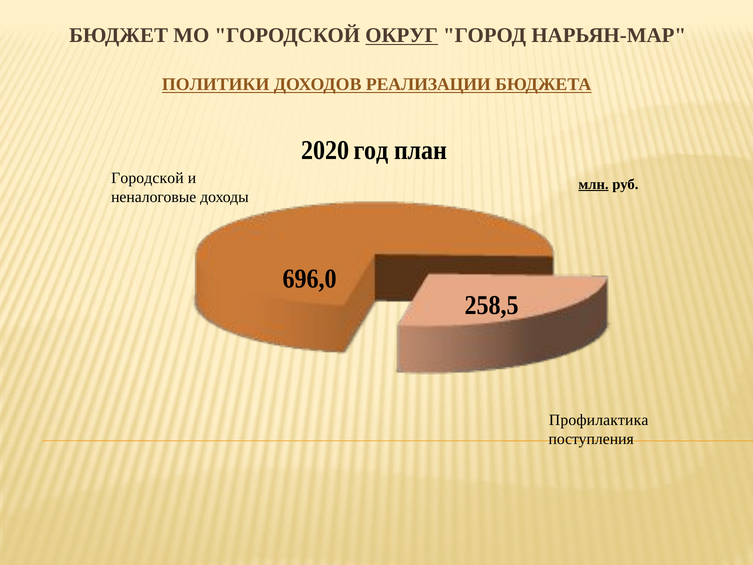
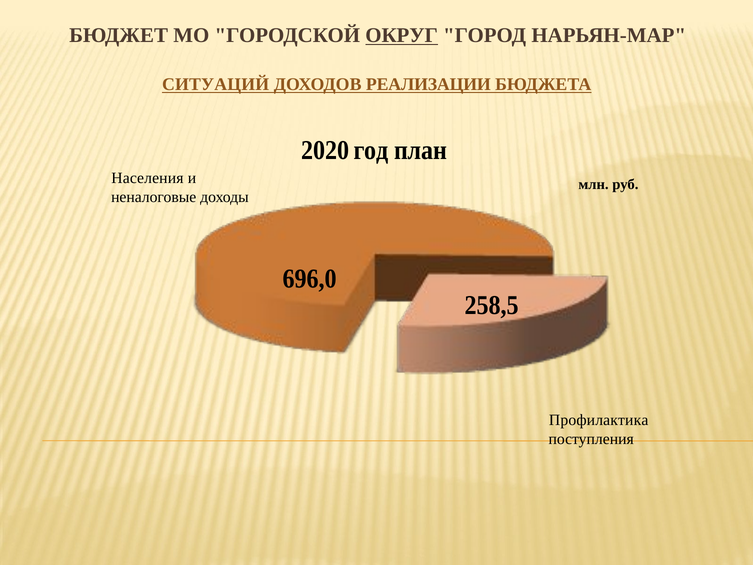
ПОЛИТИКИ: ПОЛИТИКИ -> СИТУАЦИЙ
Городской at (147, 178): Городской -> Населения
млн underline: present -> none
